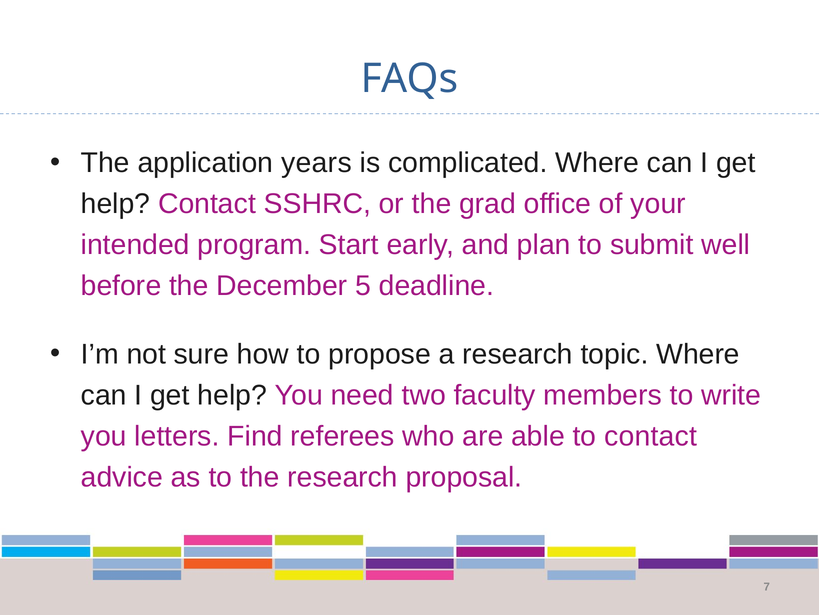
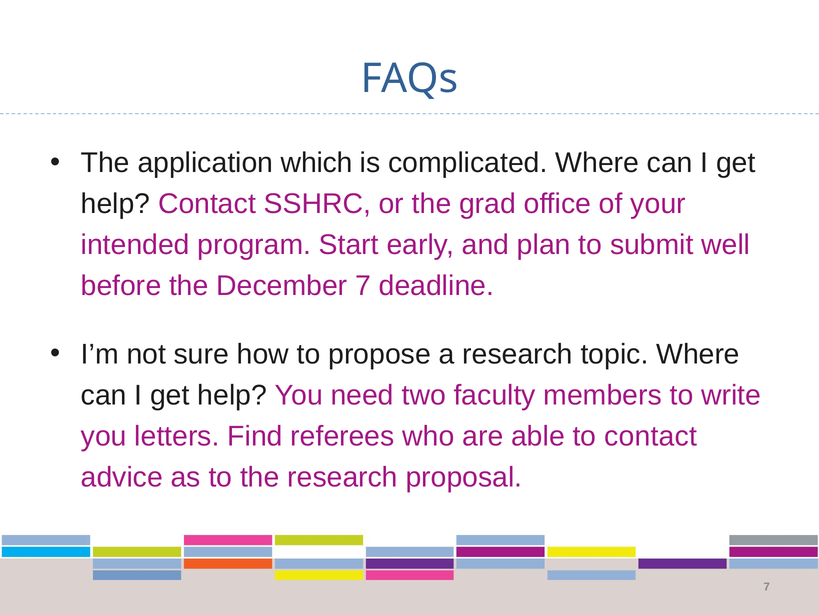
years: years -> which
December 5: 5 -> 7
